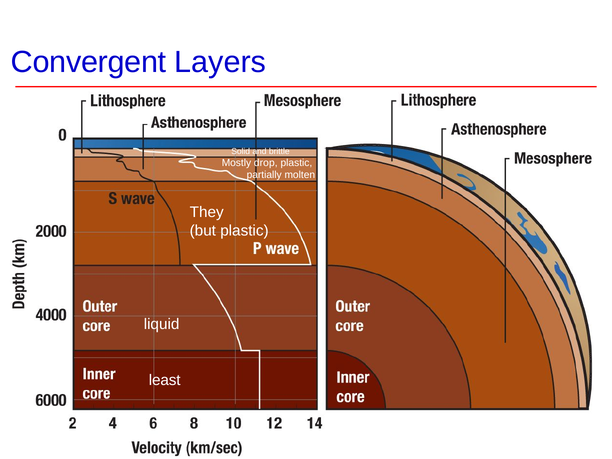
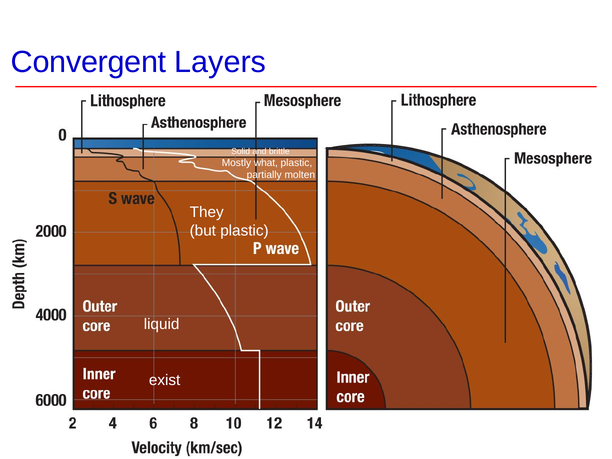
drop: drop -> what
least: least -> exist
